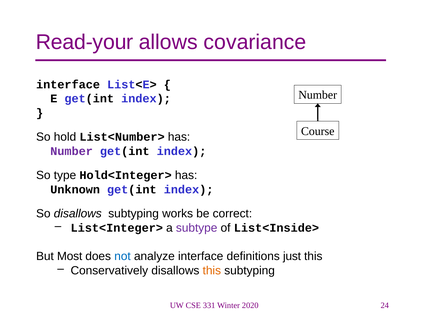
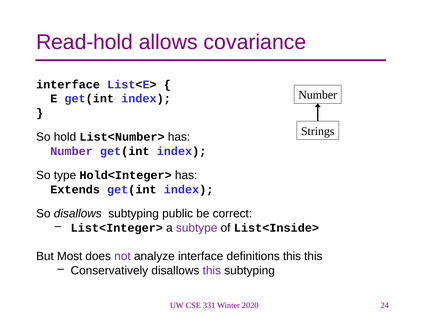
Read-your: Read-your -> Read-hold
Course: Course -> Strings
Unknown: Unknown -> Extends
works: works -> public
not colour: blue -> purple
definitions just: just -> this
this at (212, 270) colour: orange -> purple
